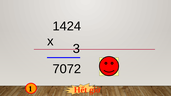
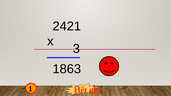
1424: 1424 -> 2421
7072: 7072 -> 1863
